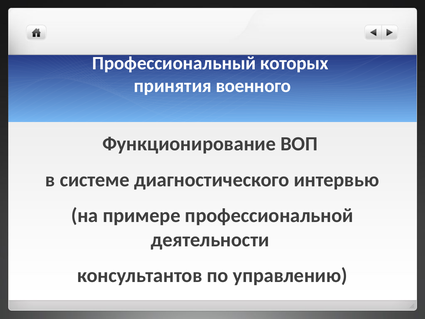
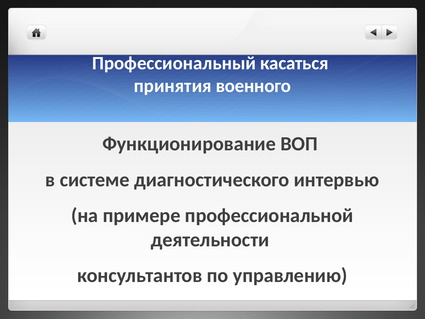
которых: которых -> касаться
